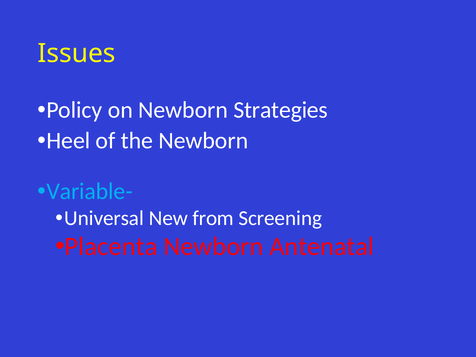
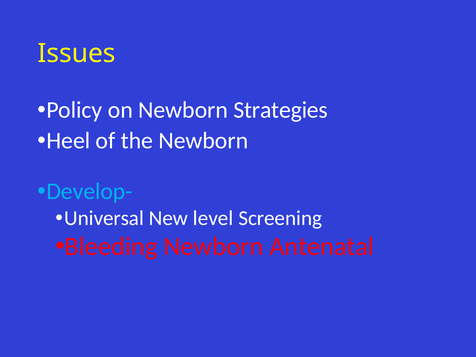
Variable-: Variable- -> Develop-
from: from -> level
Placenta: Placenta -> Bleeding
